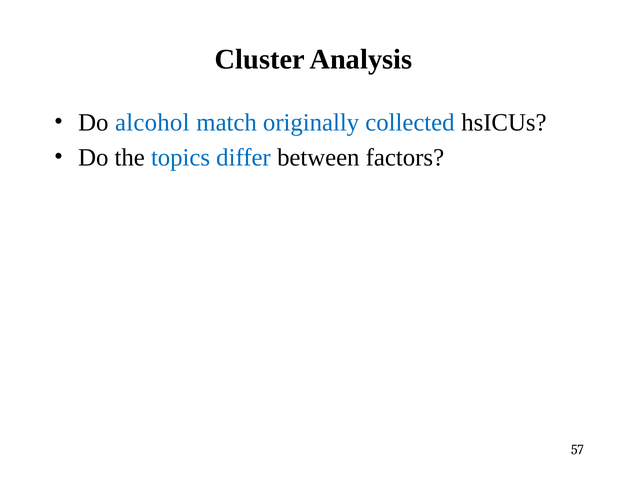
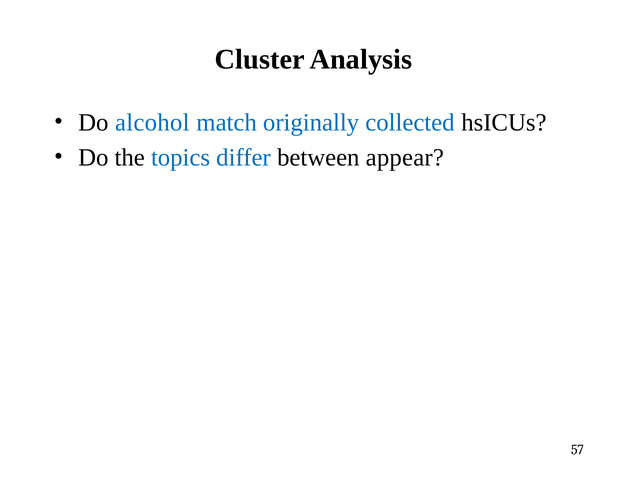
factors: factors -> appear
